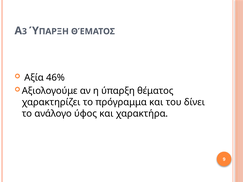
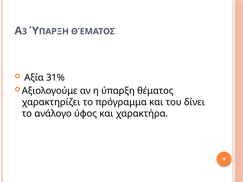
46%: 46% -> 31%
